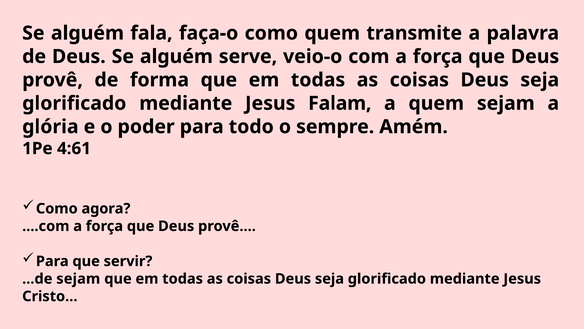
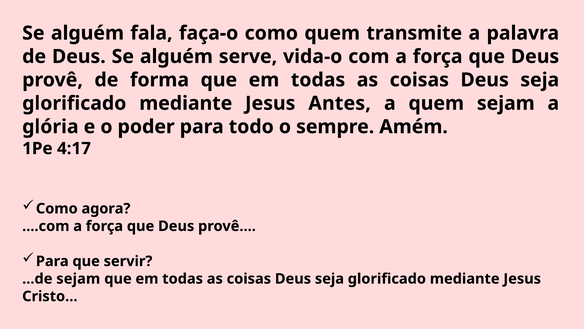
veio-o: veio-o -> vida-o
Falam: Falam -> Antes
4:61: 4:61 -> 4:17
